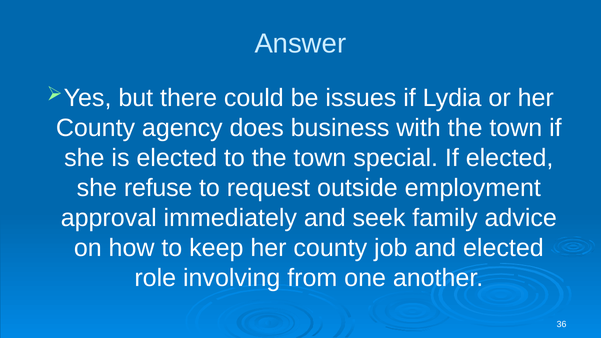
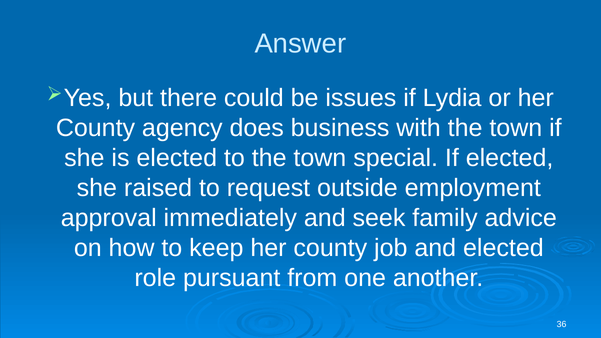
refuse: refuse -> raised
involving: involving -> pursuant
